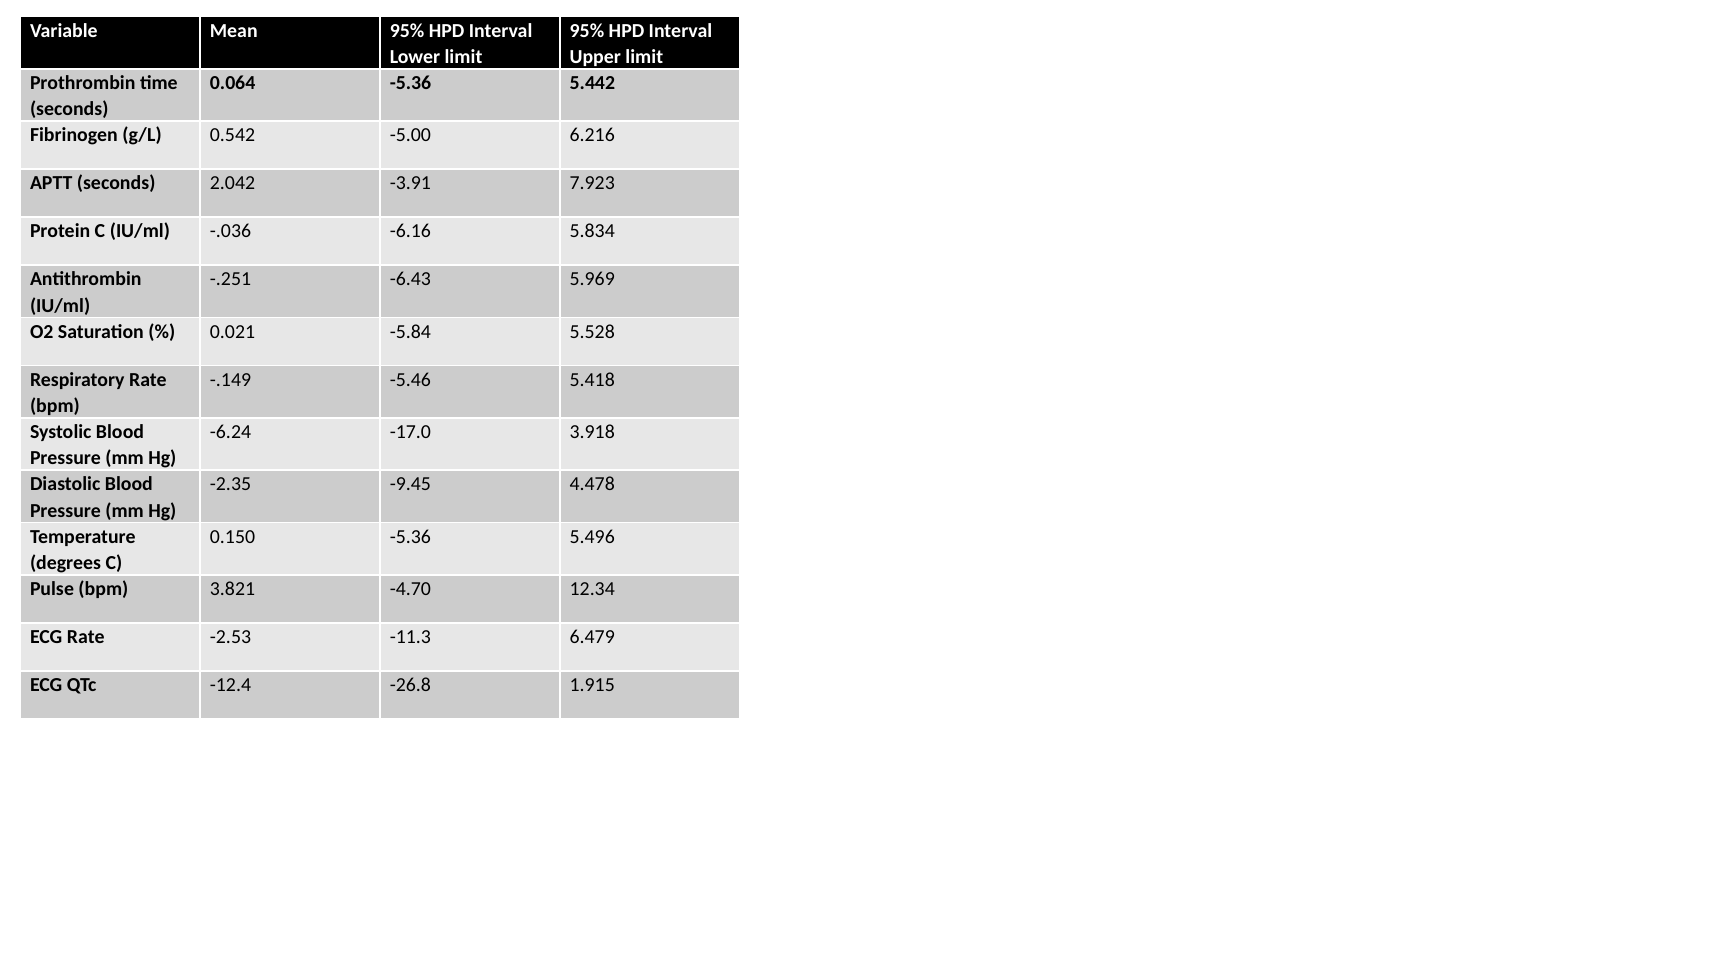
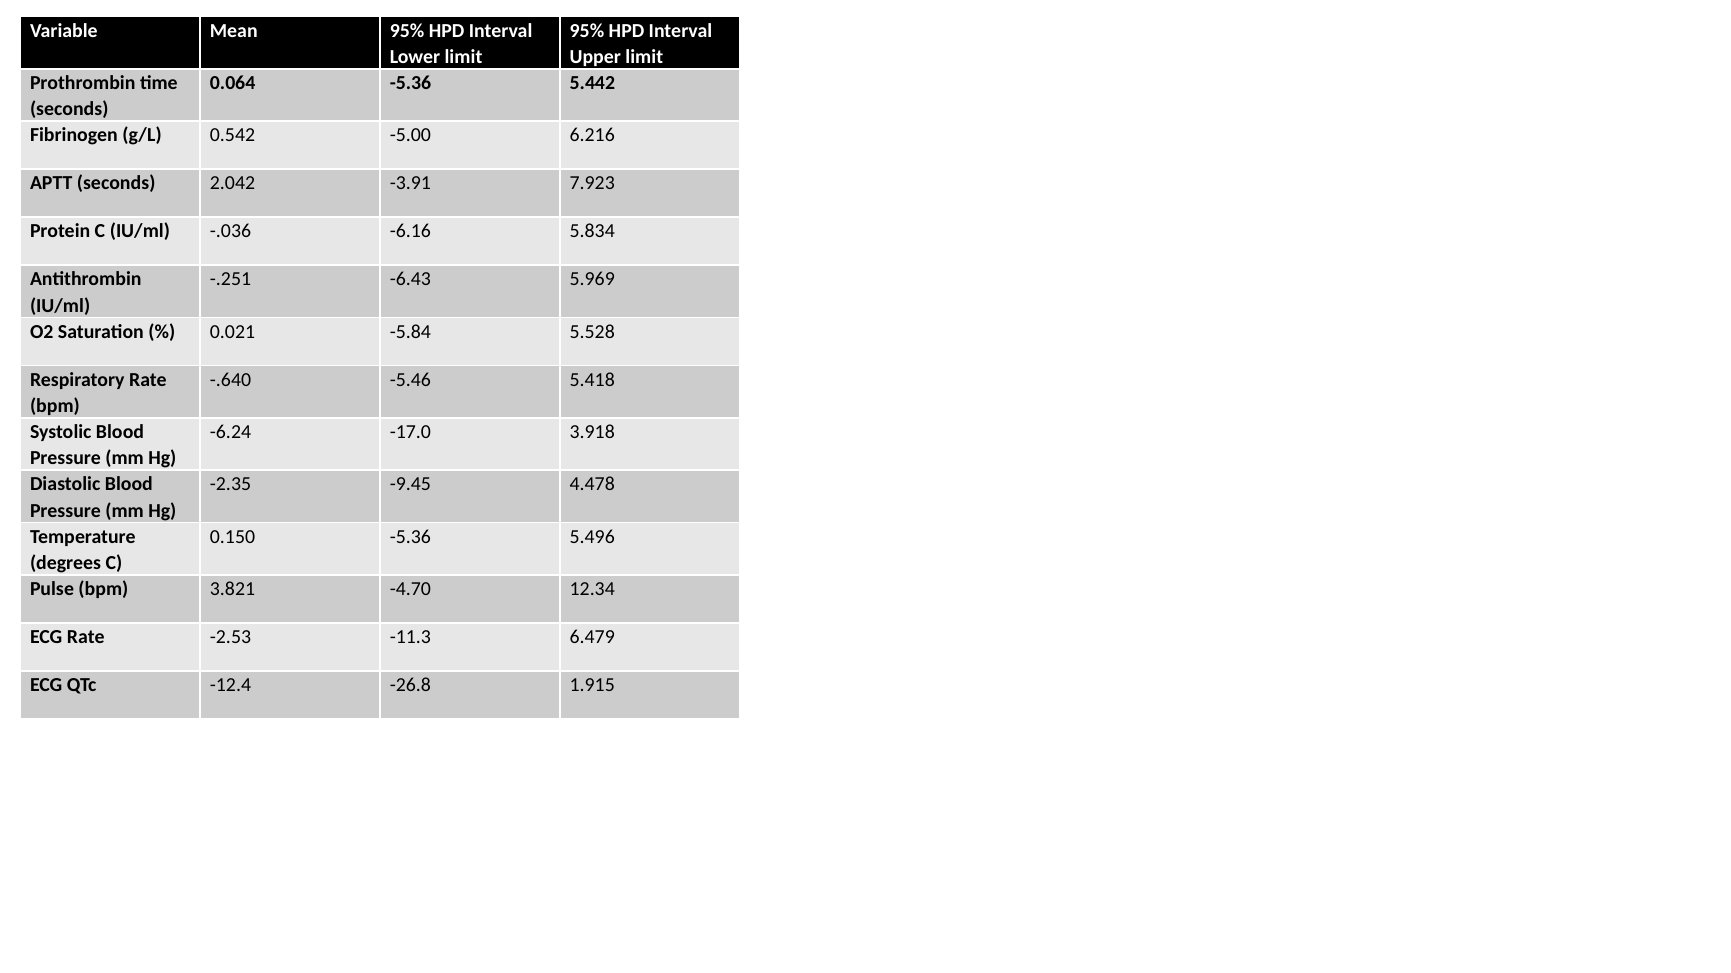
-.149: -.149 -> -.640
